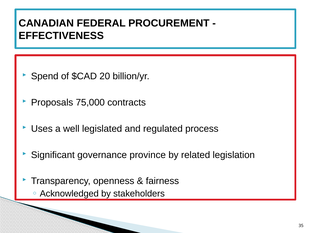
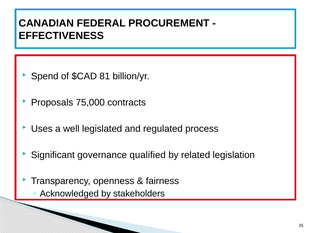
20: 20 -> 81
province: province -> qualified
